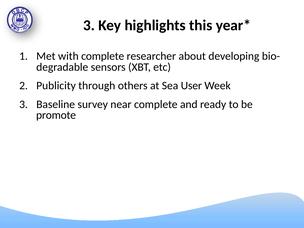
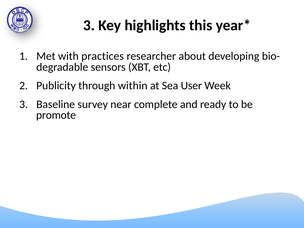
with complete: complete -> practices
others: others -> within
